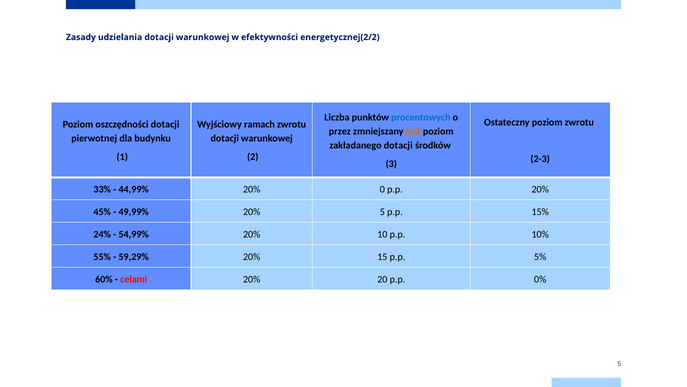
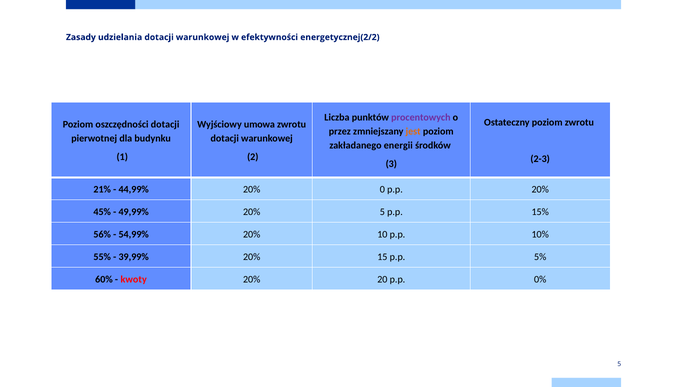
procentowych colour: blue -> purple
ramach: ramach -> umowa
zakładanego dotacji: dotacji -> energii
33%: 33% -> 21%
24%: 24% -> 56%
59,29%: 59,29% -> 39,99%
celami: celami -> kwoty
